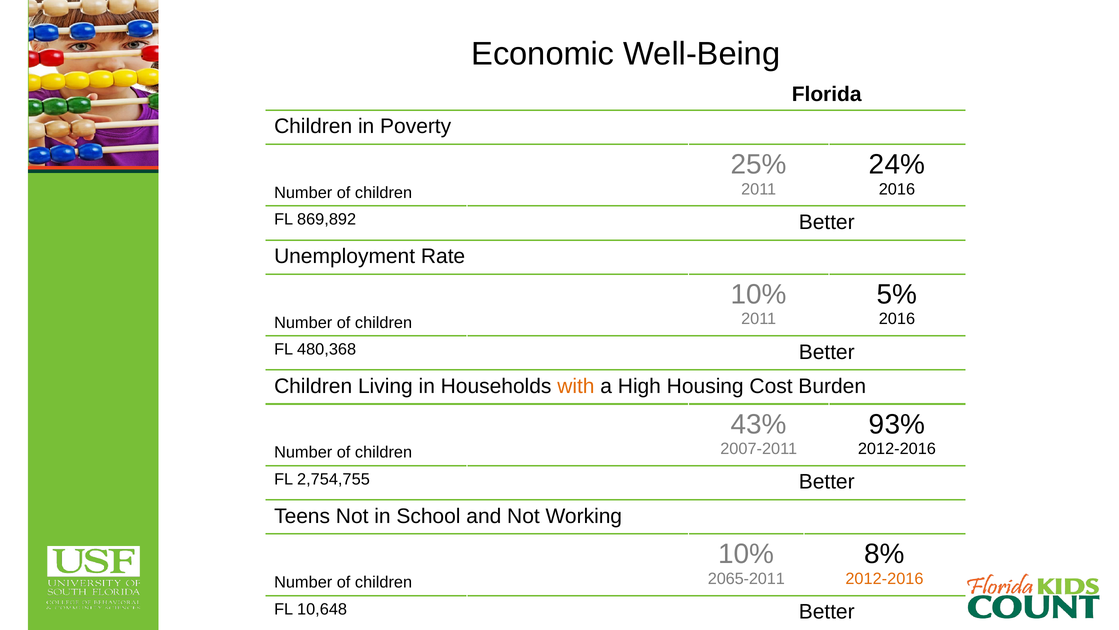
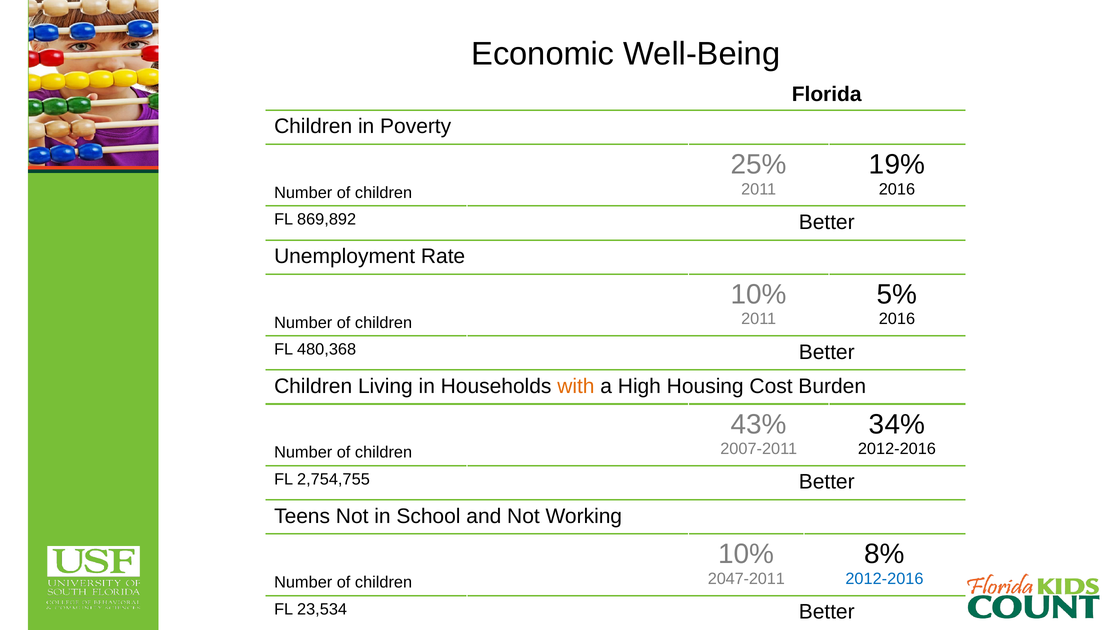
24%: 24% -> 19%
93%: 93% -> 34%
2065-2011: 2065-2011 -> 2047-2011
2012-2016 at (884, 578) colour: orange -> blue
10,648: 10,648 -> 23,534
